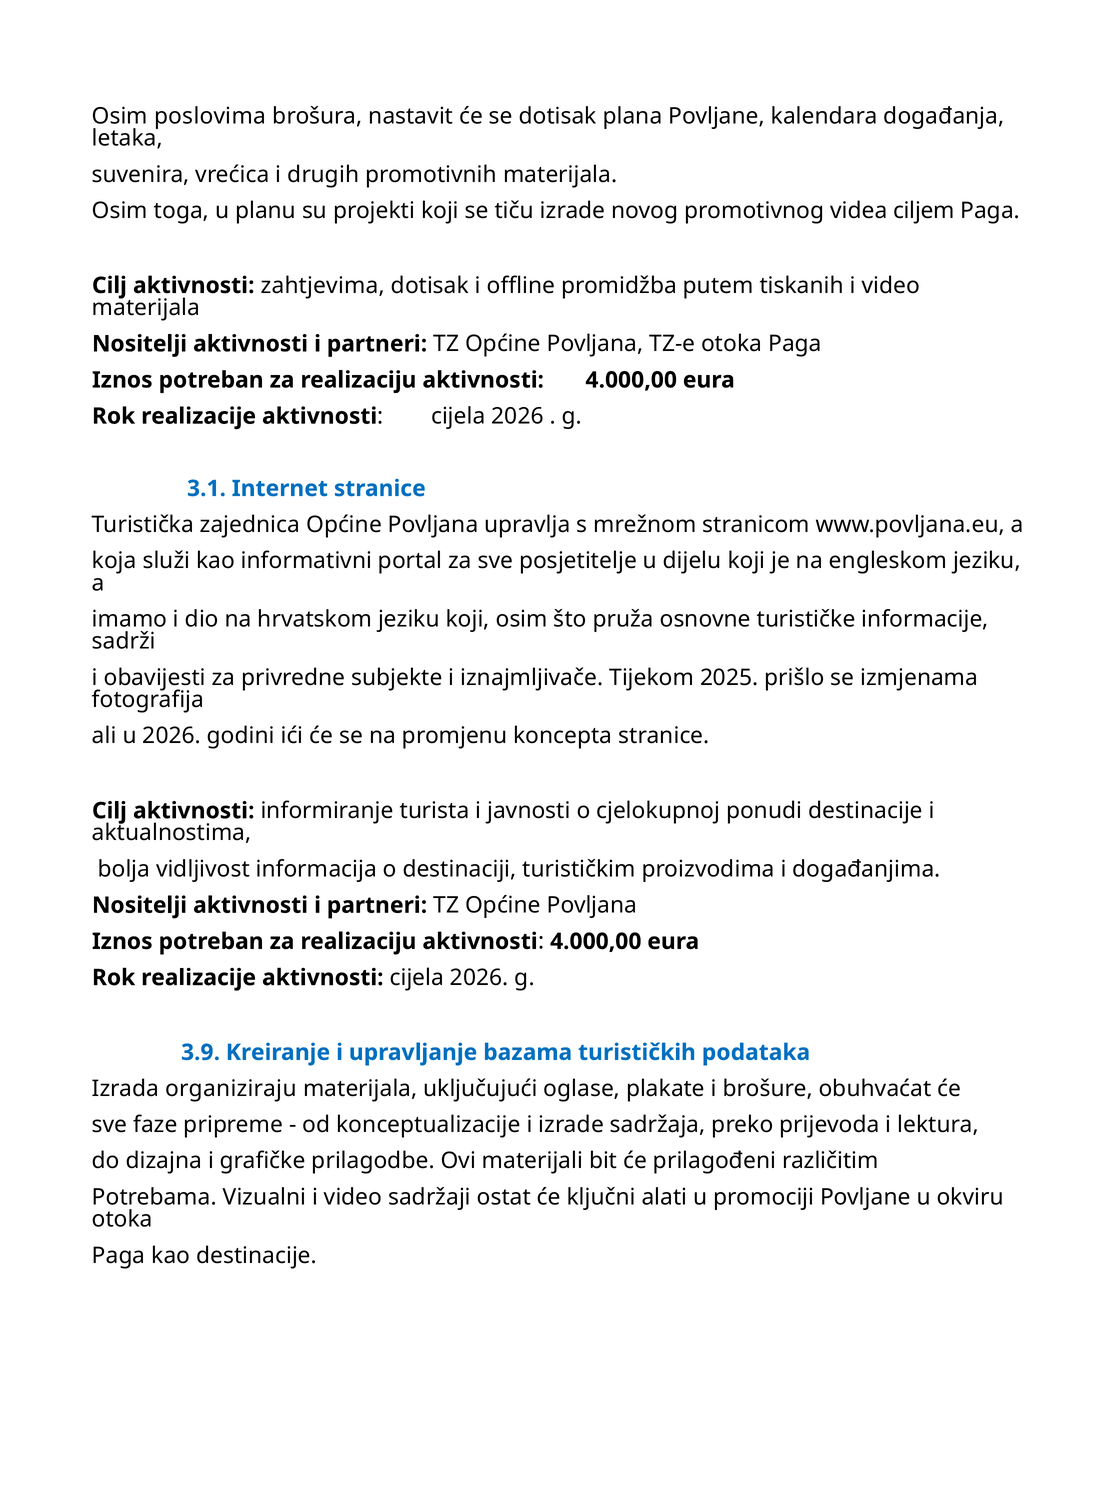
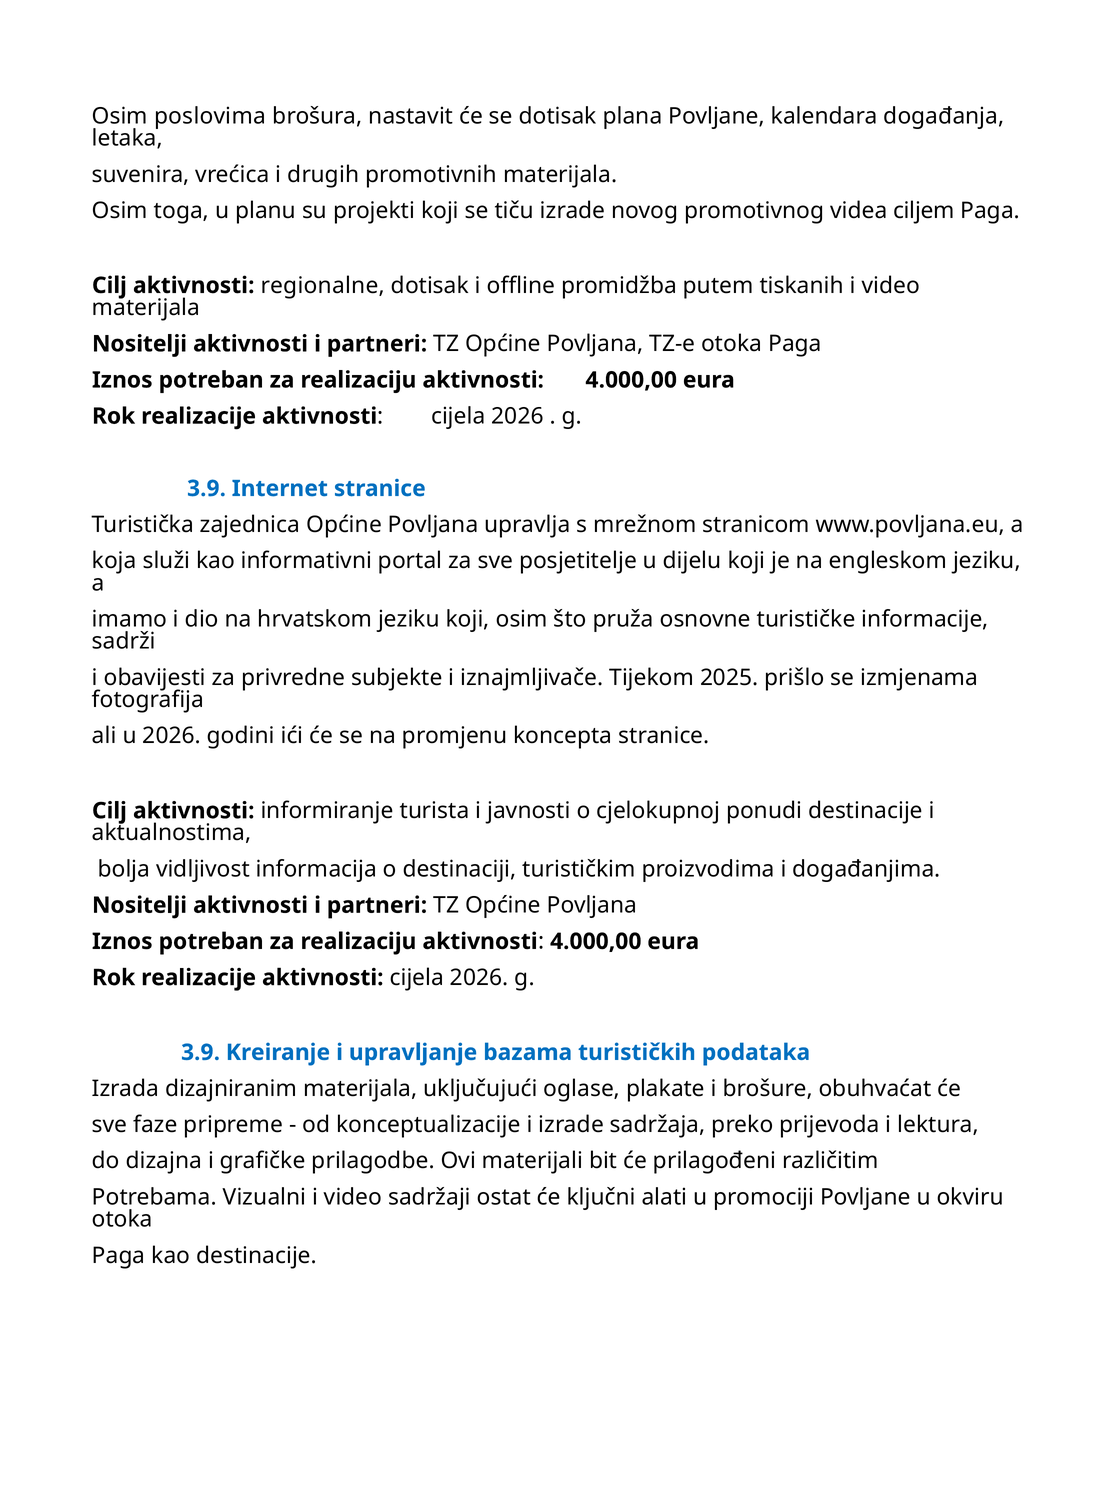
zahtjevima: zahtjevima -> regionalne
3.1 at (207, 488): 3.1 -> 3.9
organiziraju: organiziraju -> dizajniranim
